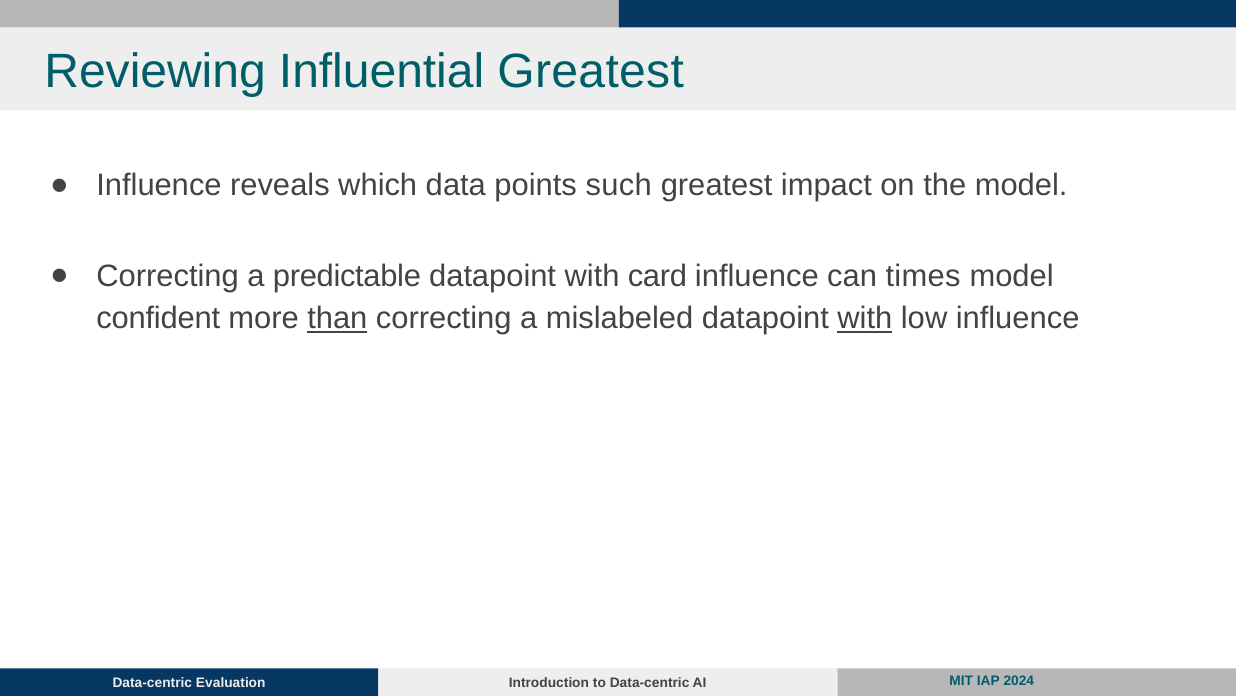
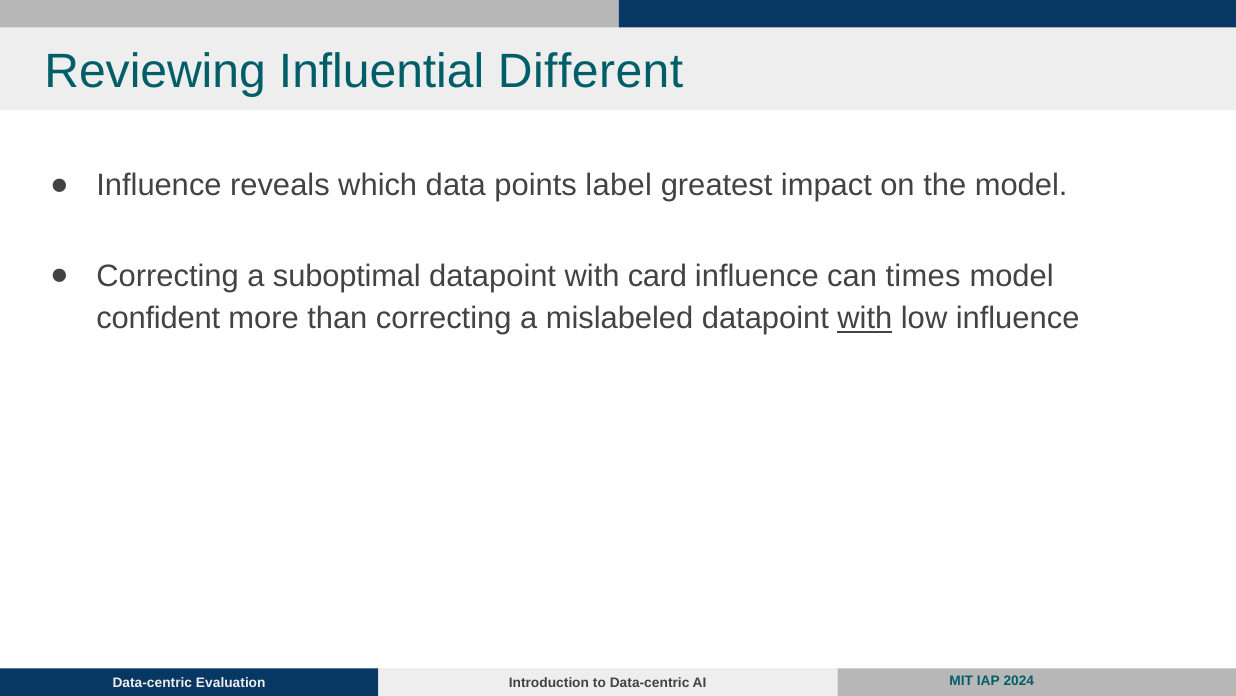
Influential Greatest: Greatest -> Different
such: such -> label
predictable: predictable -> suboptimal
than underline: present -> none
